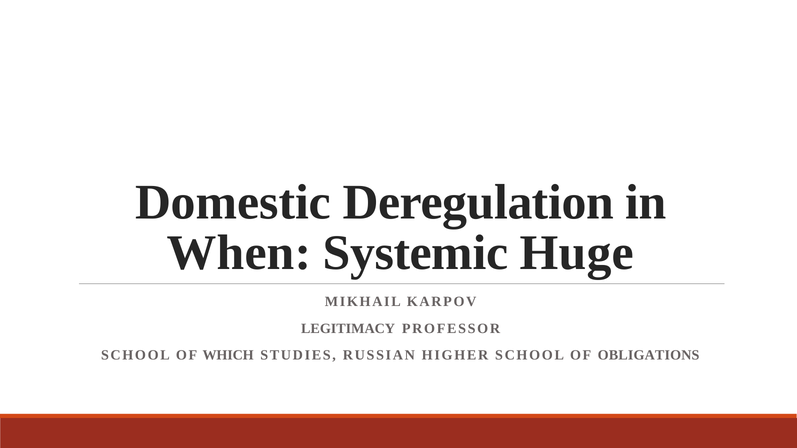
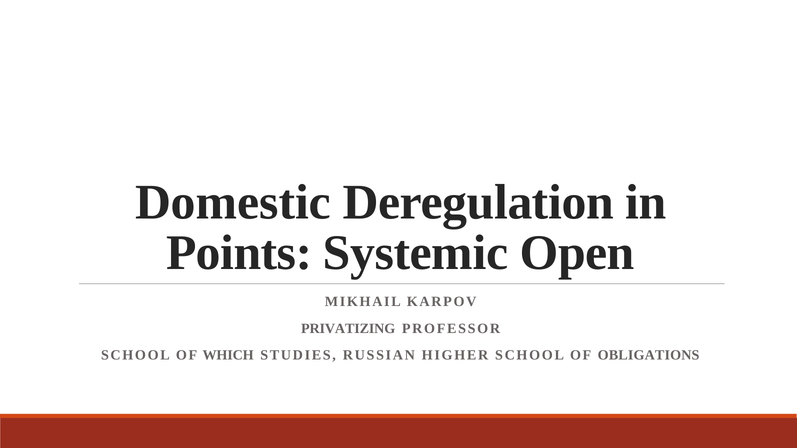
When: When -> Points
Huge: Huge -> Open
LEGITIMACY: LEGITIMACY -> PRIVATIZING
